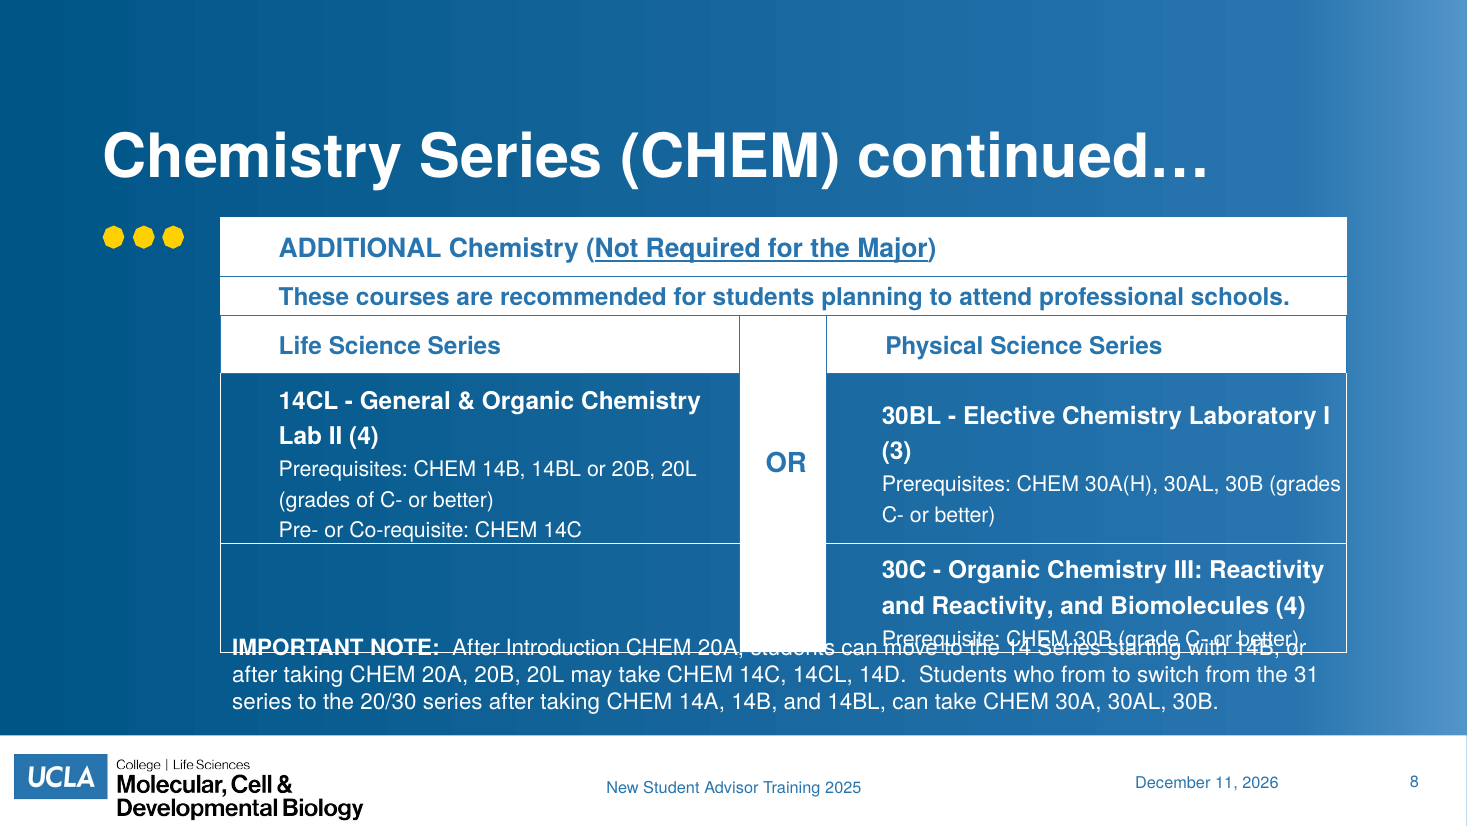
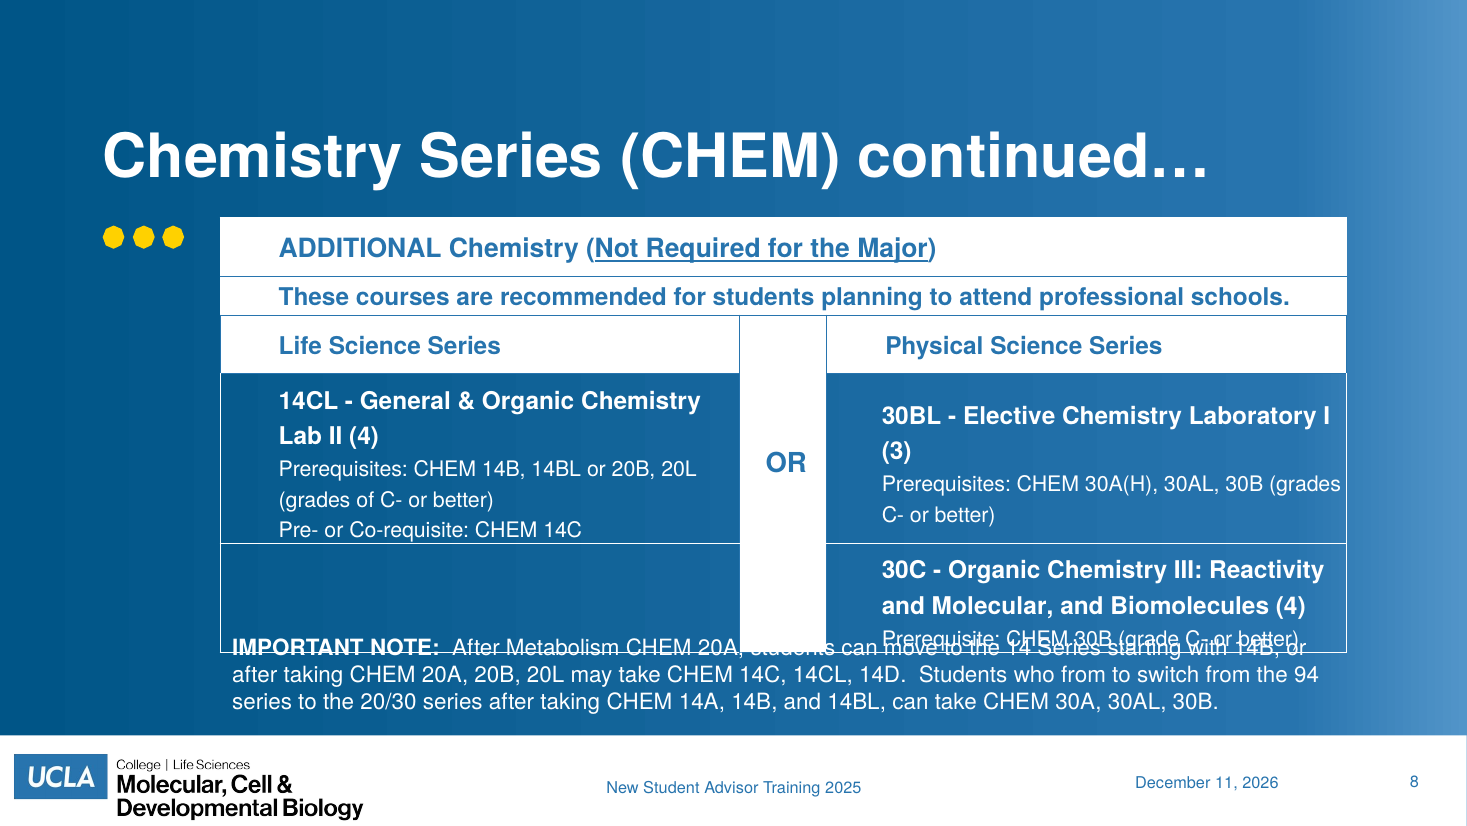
and Reactivity: Reactivity -> Molecular
Introduction: Introduction -> Metabolism
31: 31 -> 94
